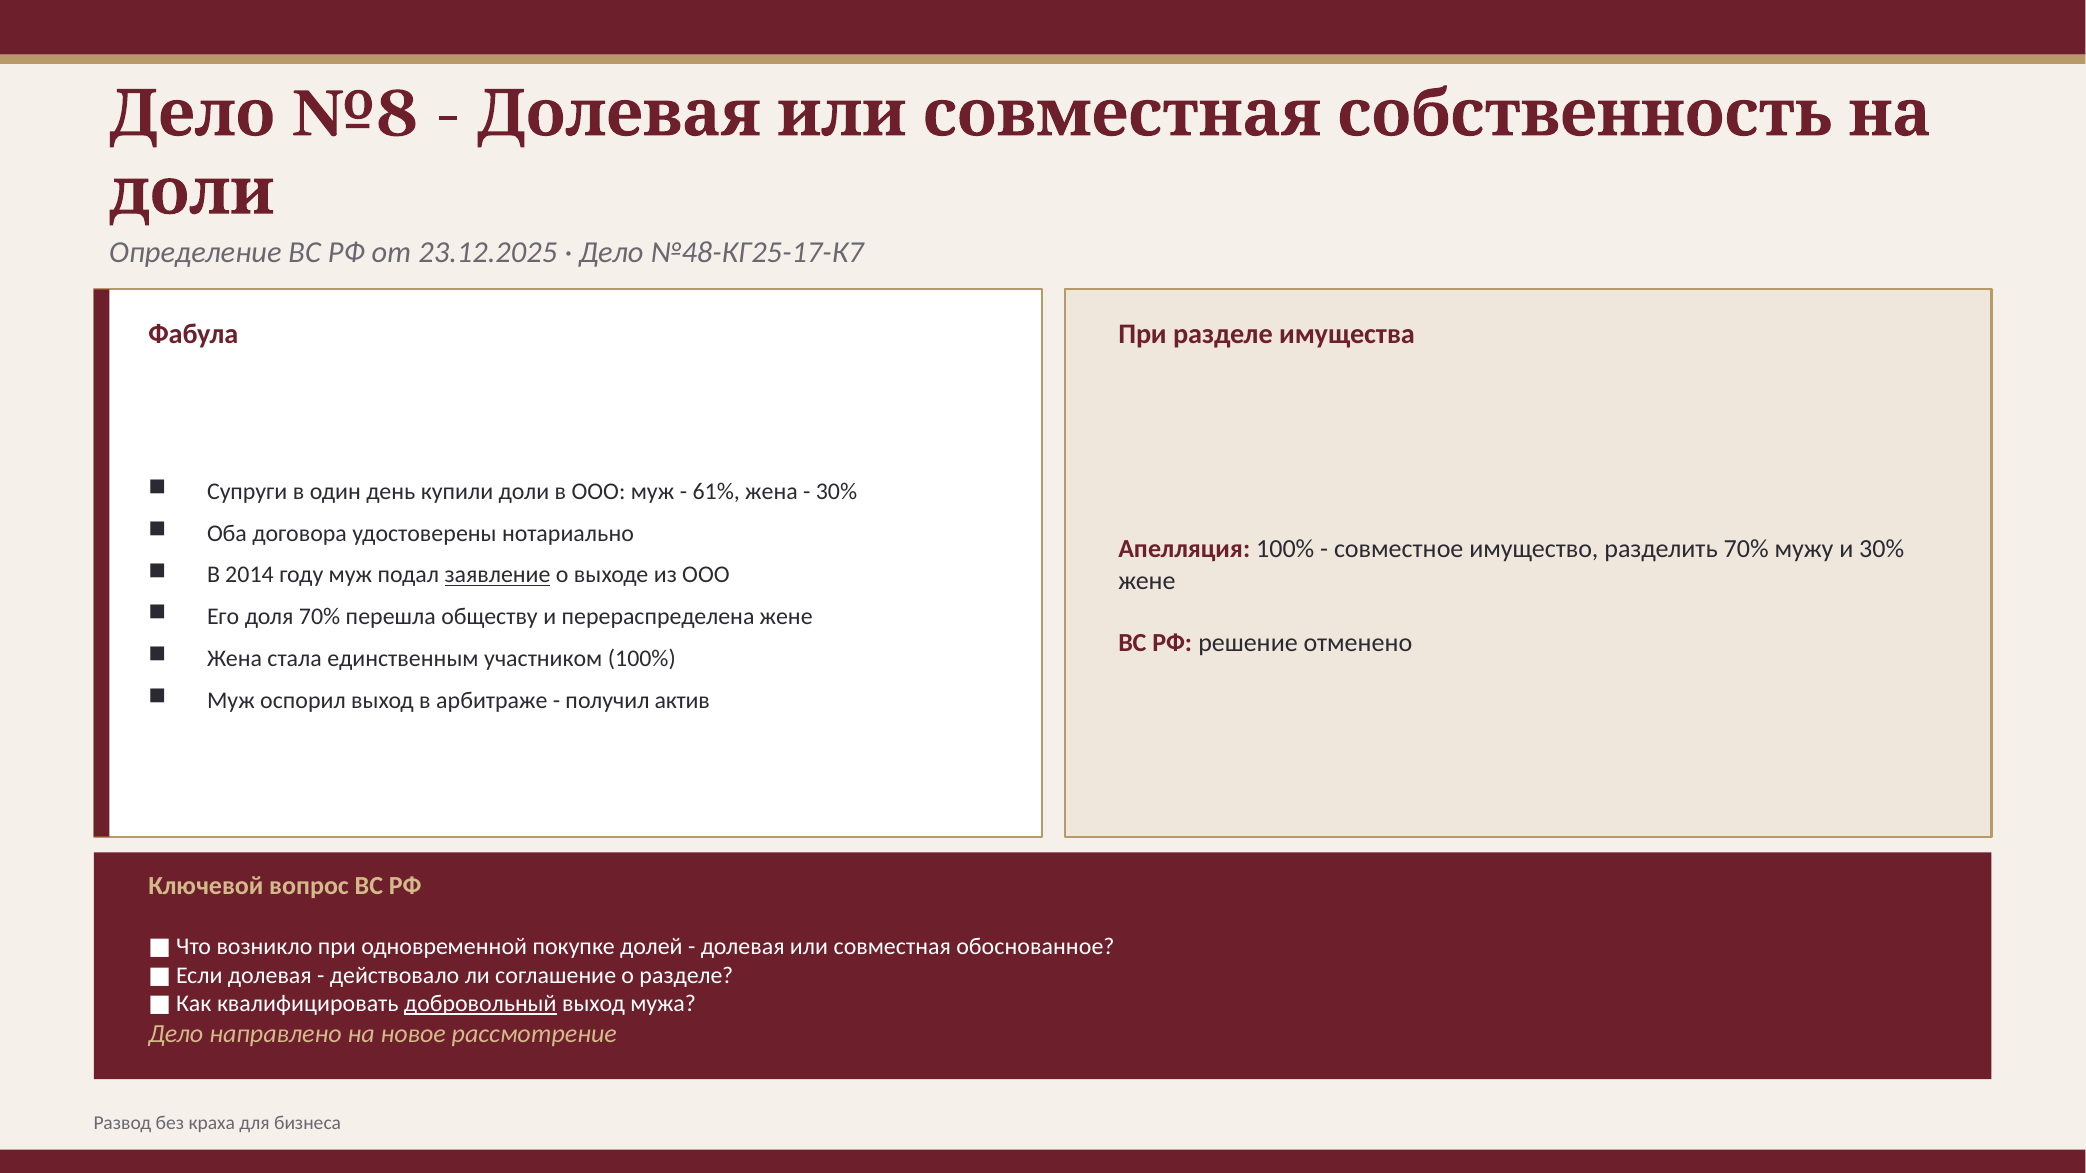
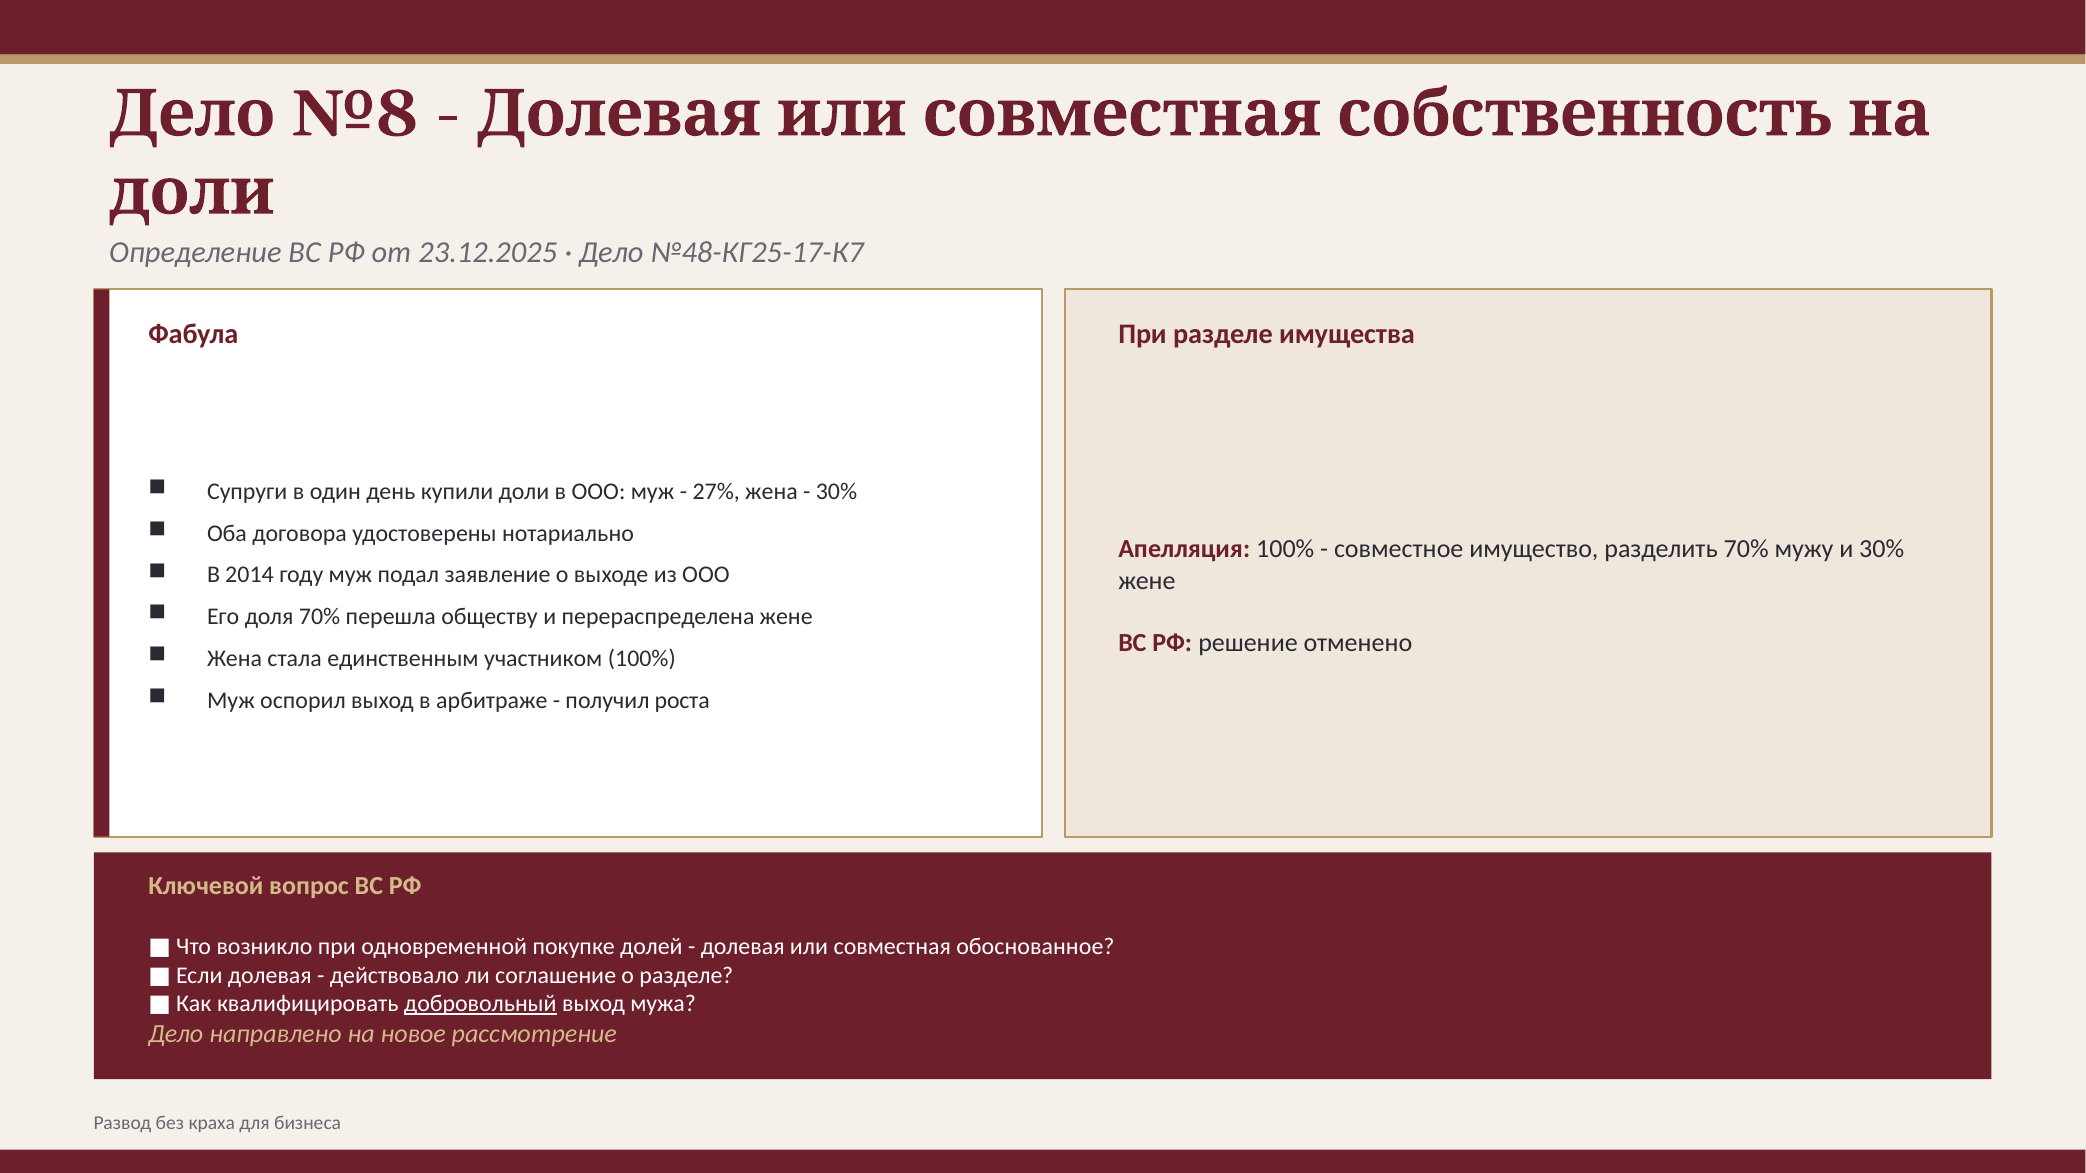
61%: 61% -> 27%
заявление underline: present -> none
актив: актив -> роста
